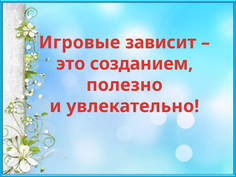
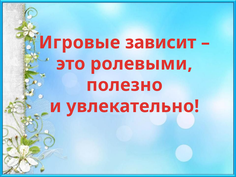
созданием: созданием -> ролевыми
